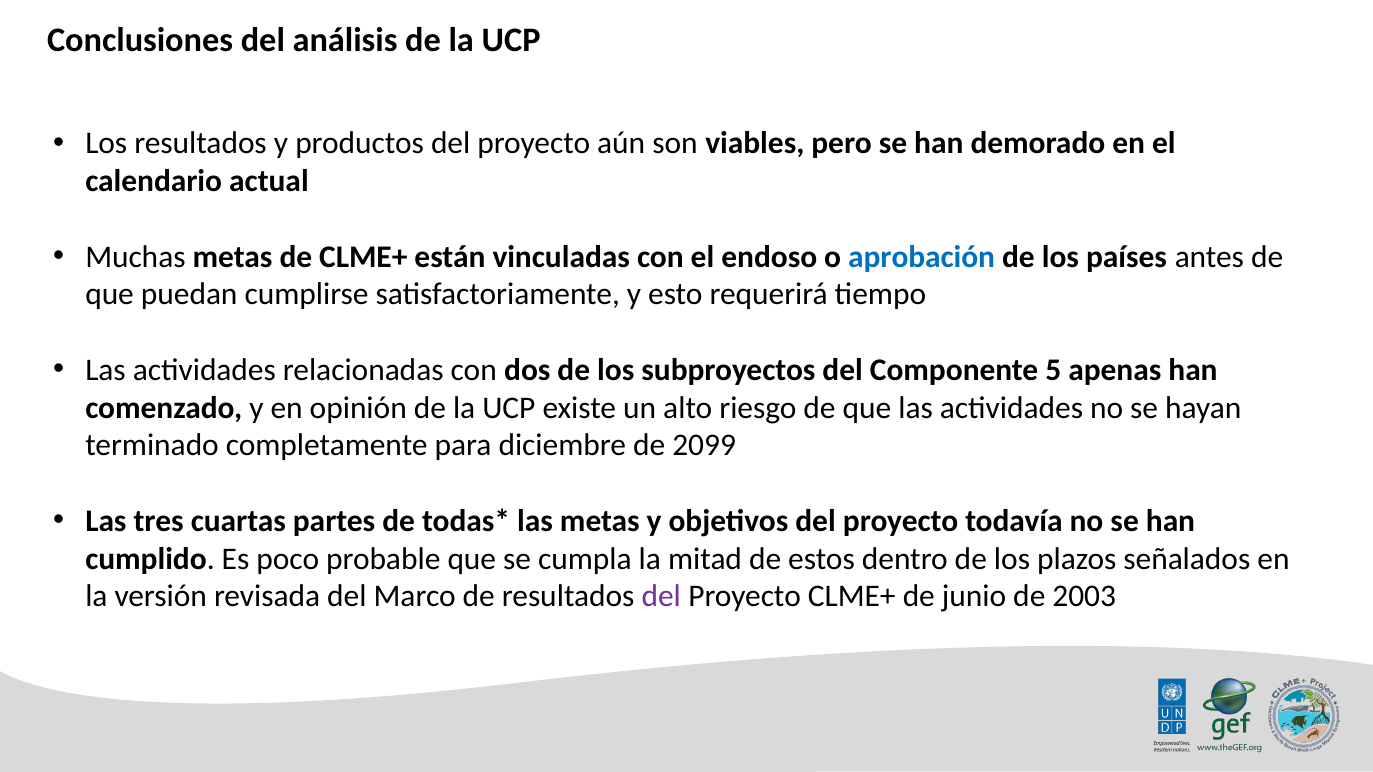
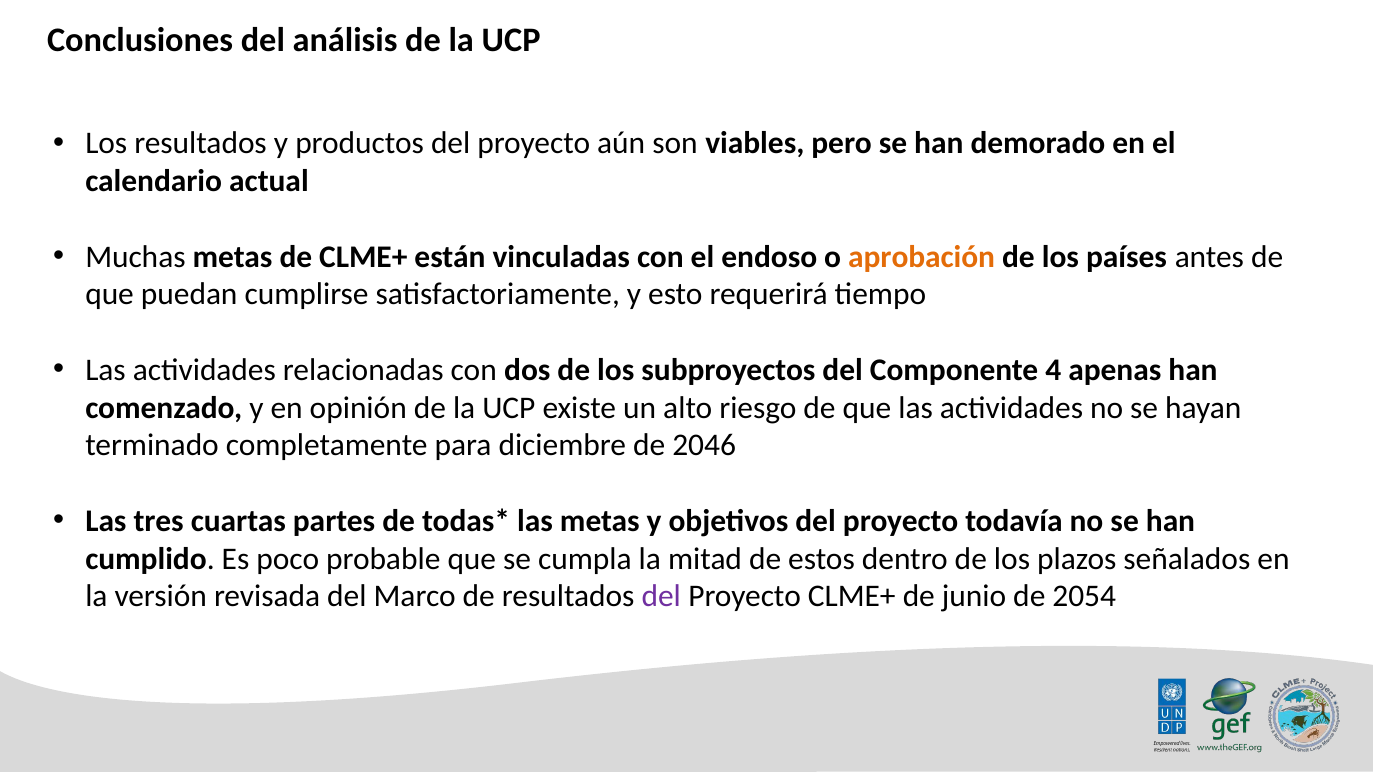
aprobación colour: blue -> orange
5: 5 -> 4
2099: 2099 -> 2046
2003: 2003 -> 2054
